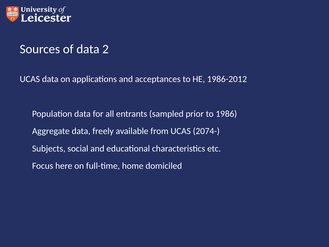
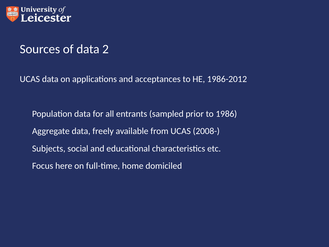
2074-: 2074- -> 2008-
